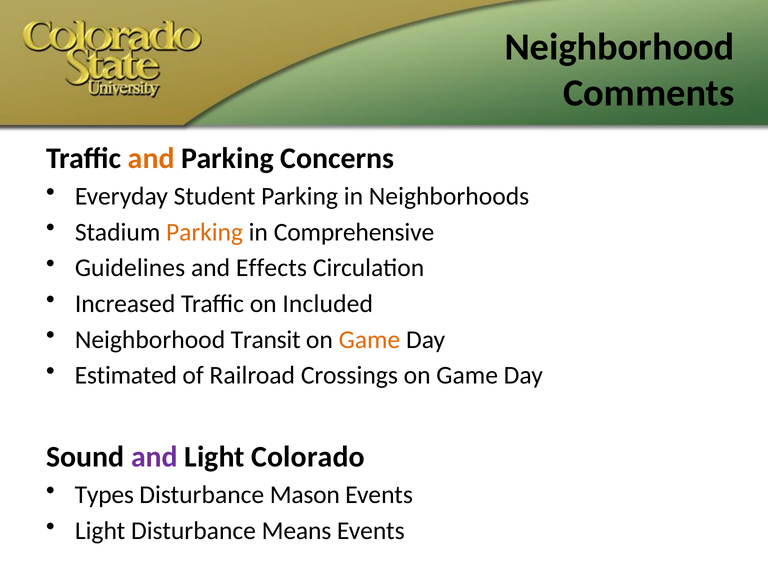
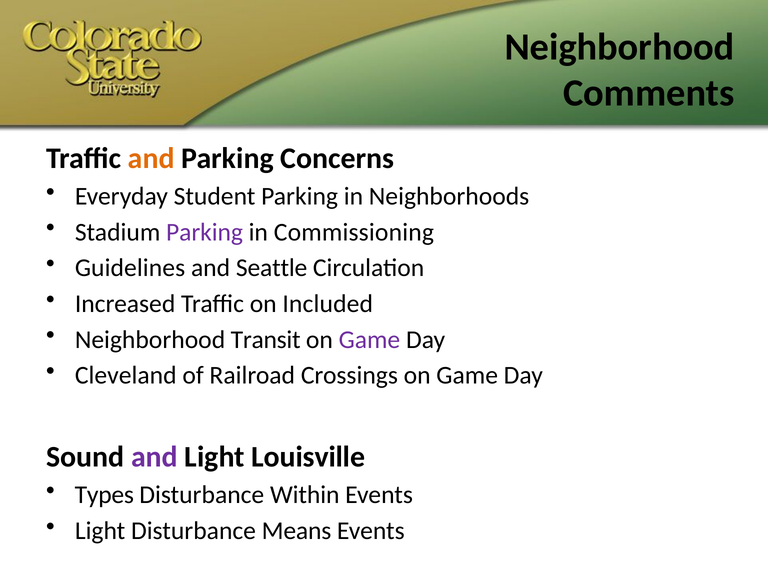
Parking at (205, 232) colour: orange -> purple
Comprehensive: Comprehensive -> Commissioning
Effects: Effects -> Seattle
Game at (369, 340) colour: orange -> purple
Estimated: Estimated -> Cleveland
Colorado: Colorado -> Louisville
Mason: Mason -> Within
